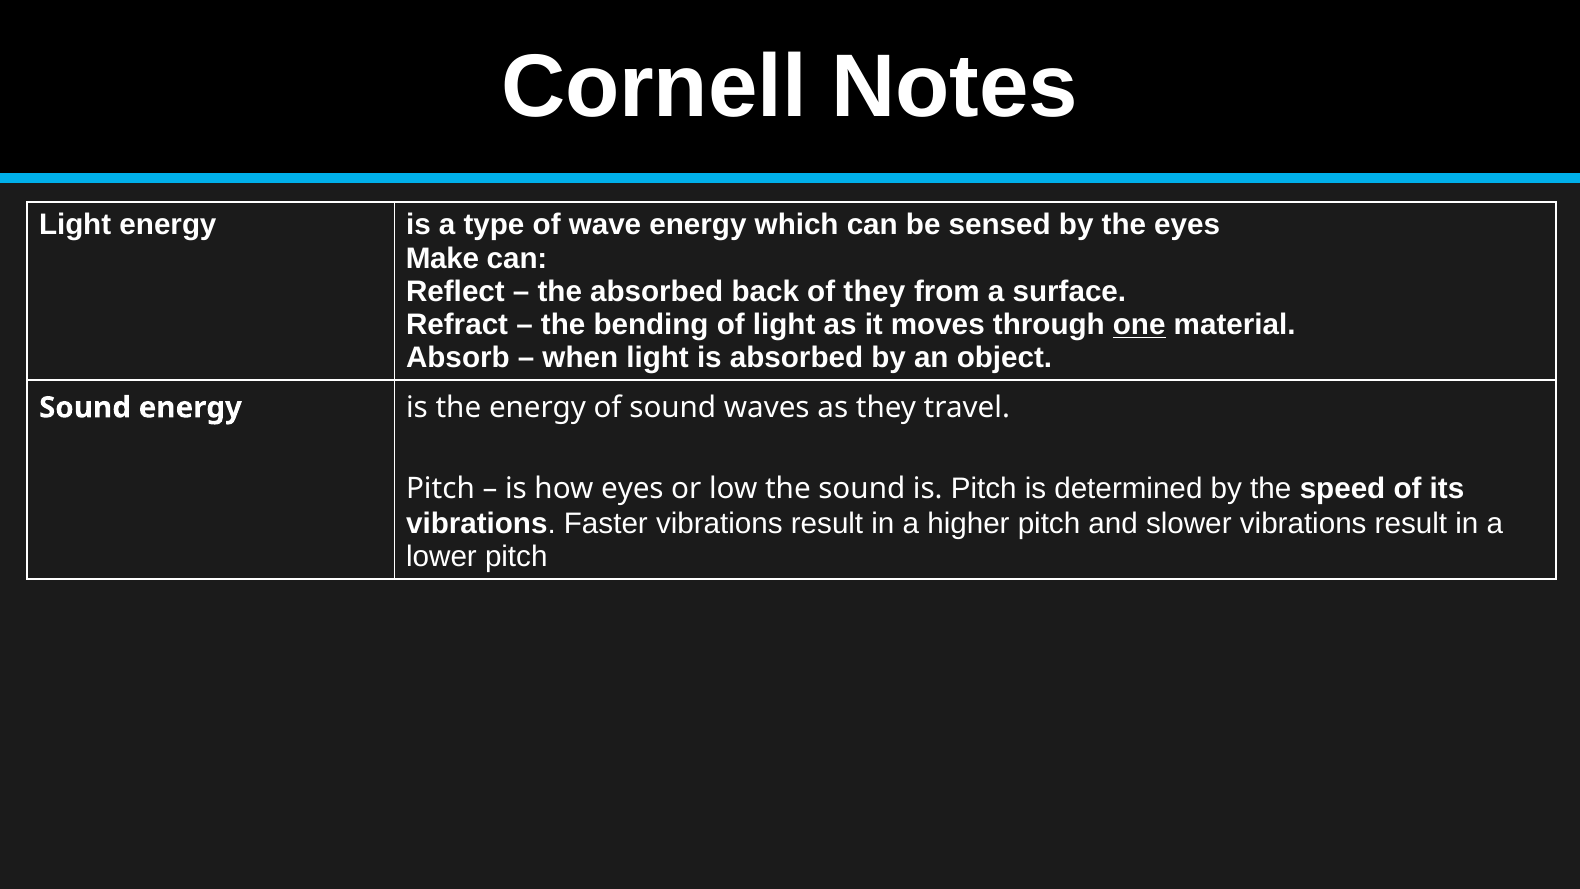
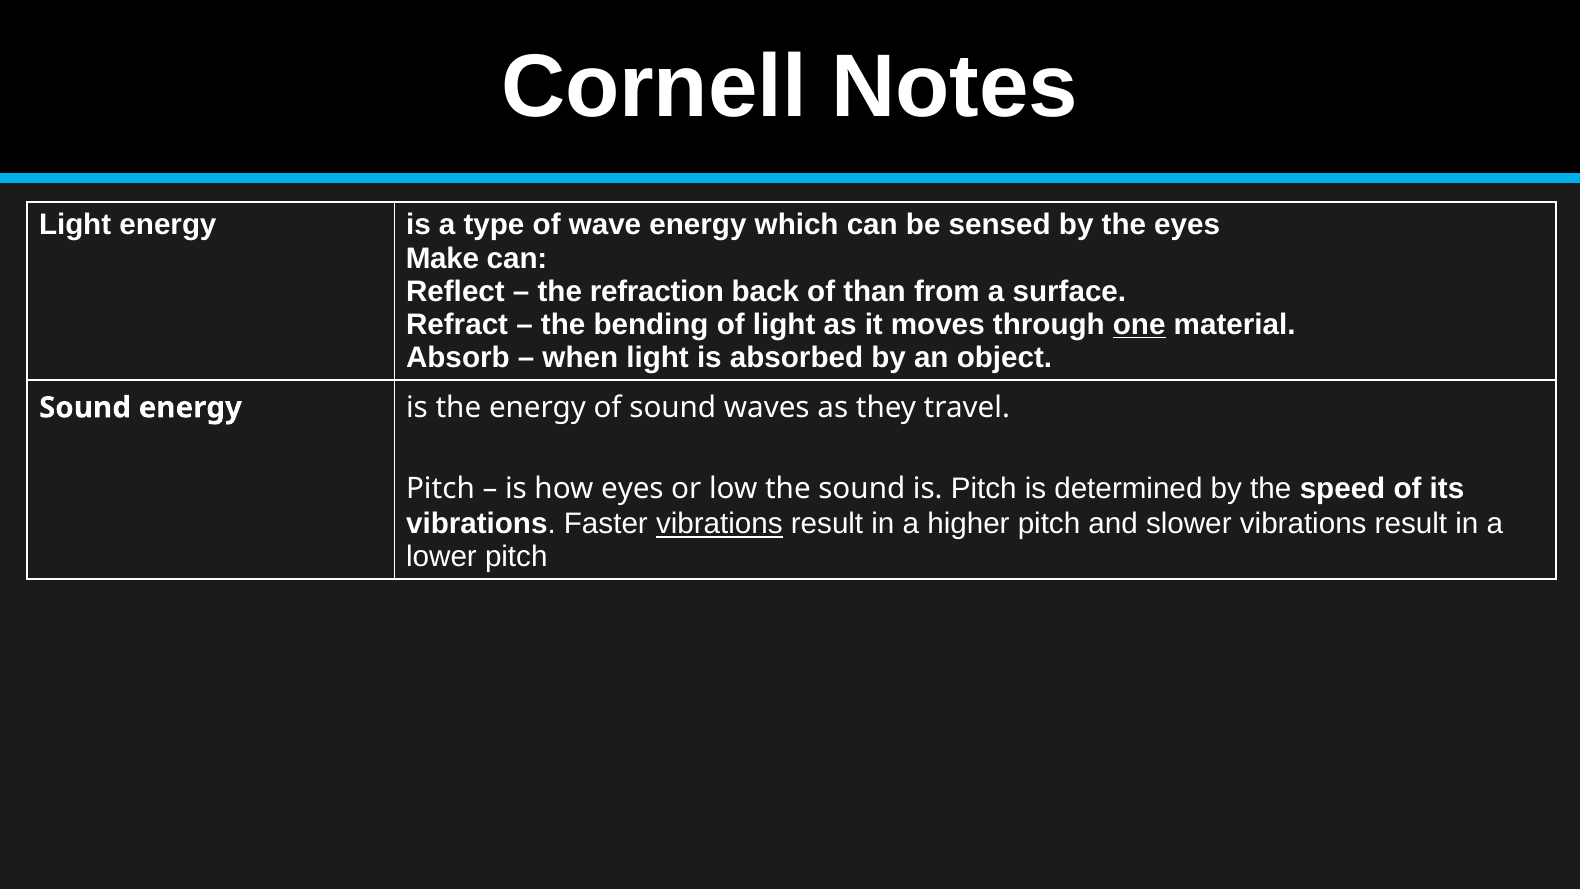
the absorbed: absorbed -> refraction
of they: they -> than
vibrations at (719, 524) underline: none -> present
